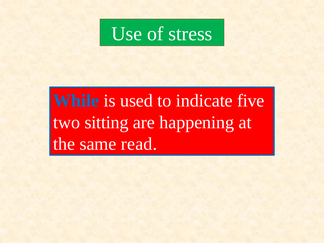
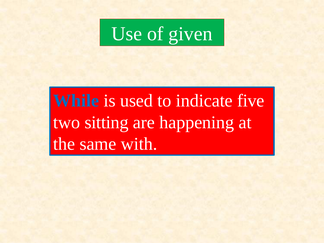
stress: stress -> given
read: read -> with
